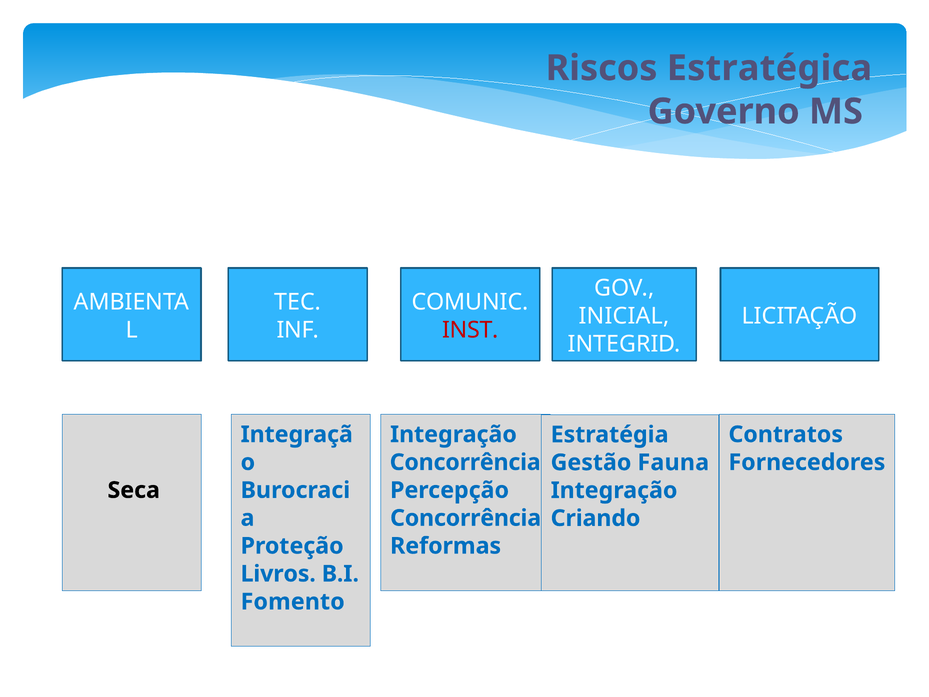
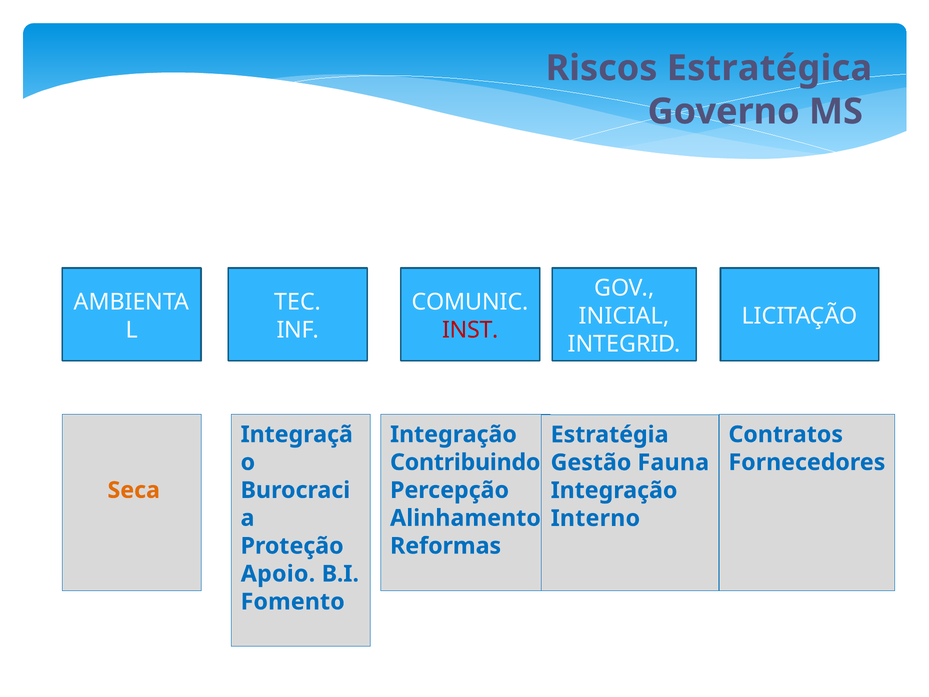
Concorrência at (465, 462): Concorrência -> Contribuindo
Seca colour: black -> orange
Concorrência at (466, 518): Concorrência -> Alinhamento
Criando: Criando -> Interno
Livros: Livros -> Apoio
